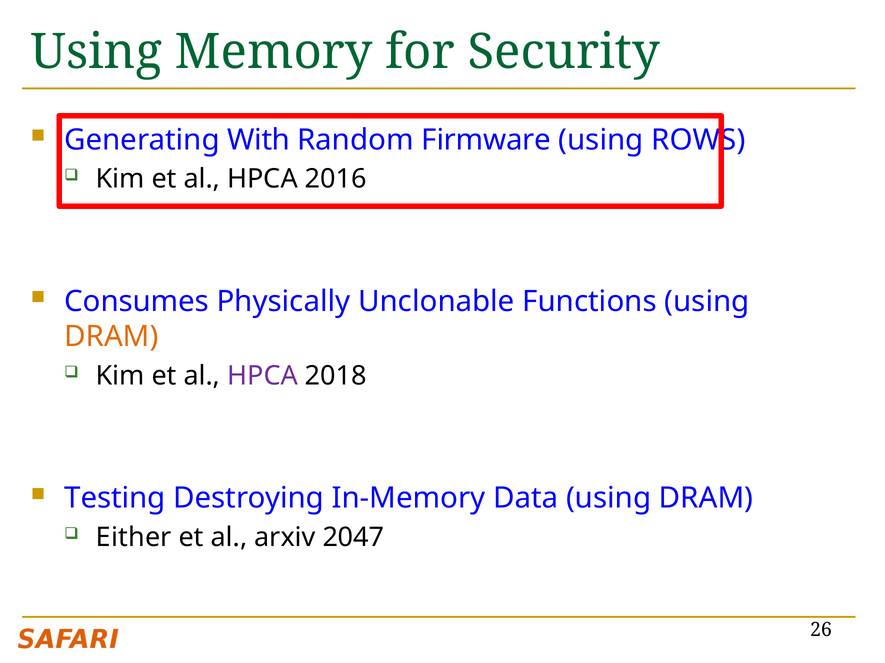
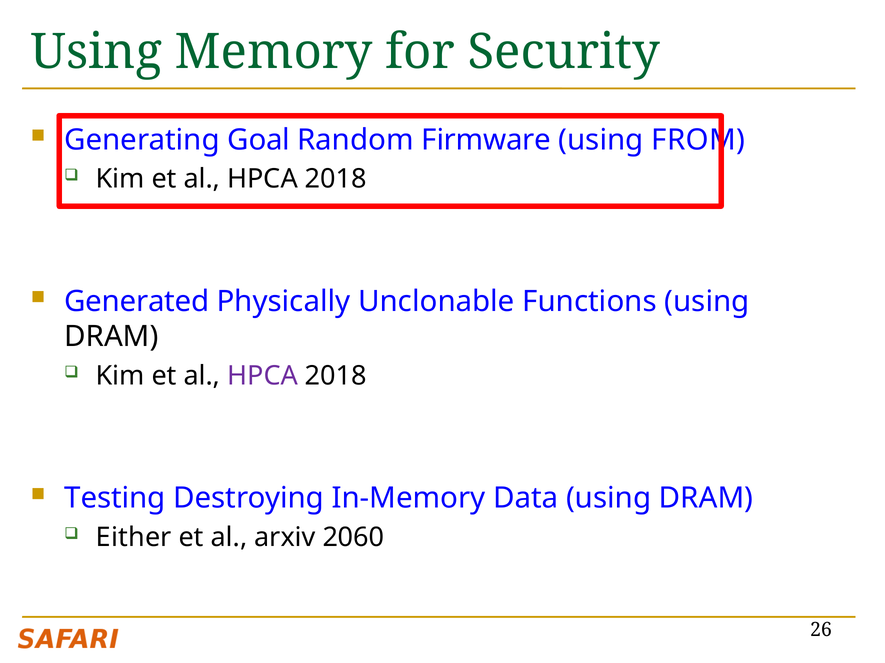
With: With -> Goal
ROWS: ROWS -> FROM
2016 at (336, 179): 2016 -> 2018
Consumes: Consumes -> Generated
DRAM at (111, 337) colour: orange -> black
2047: 2047 -> 2060
